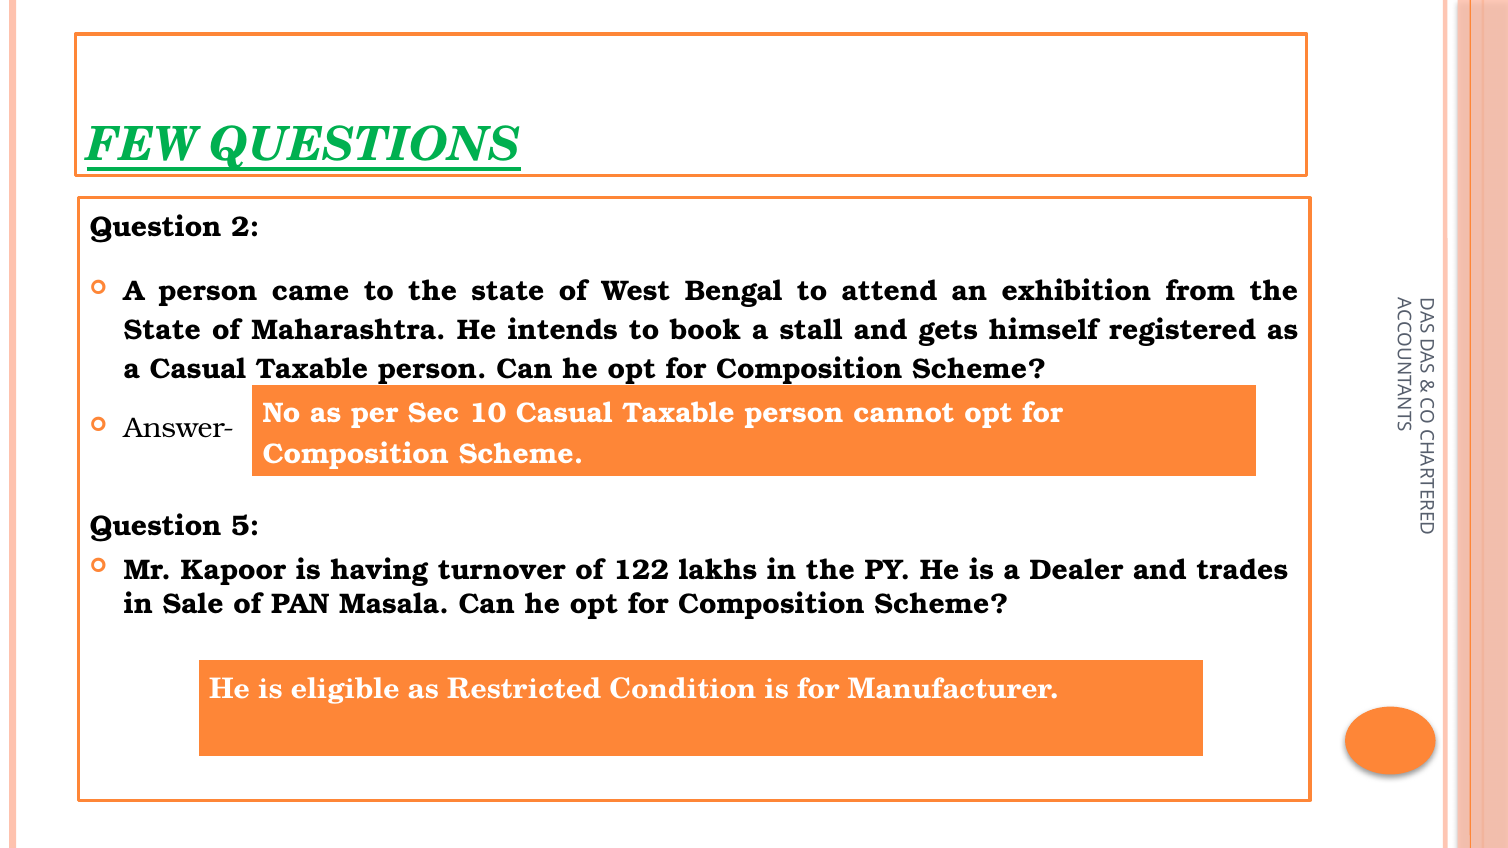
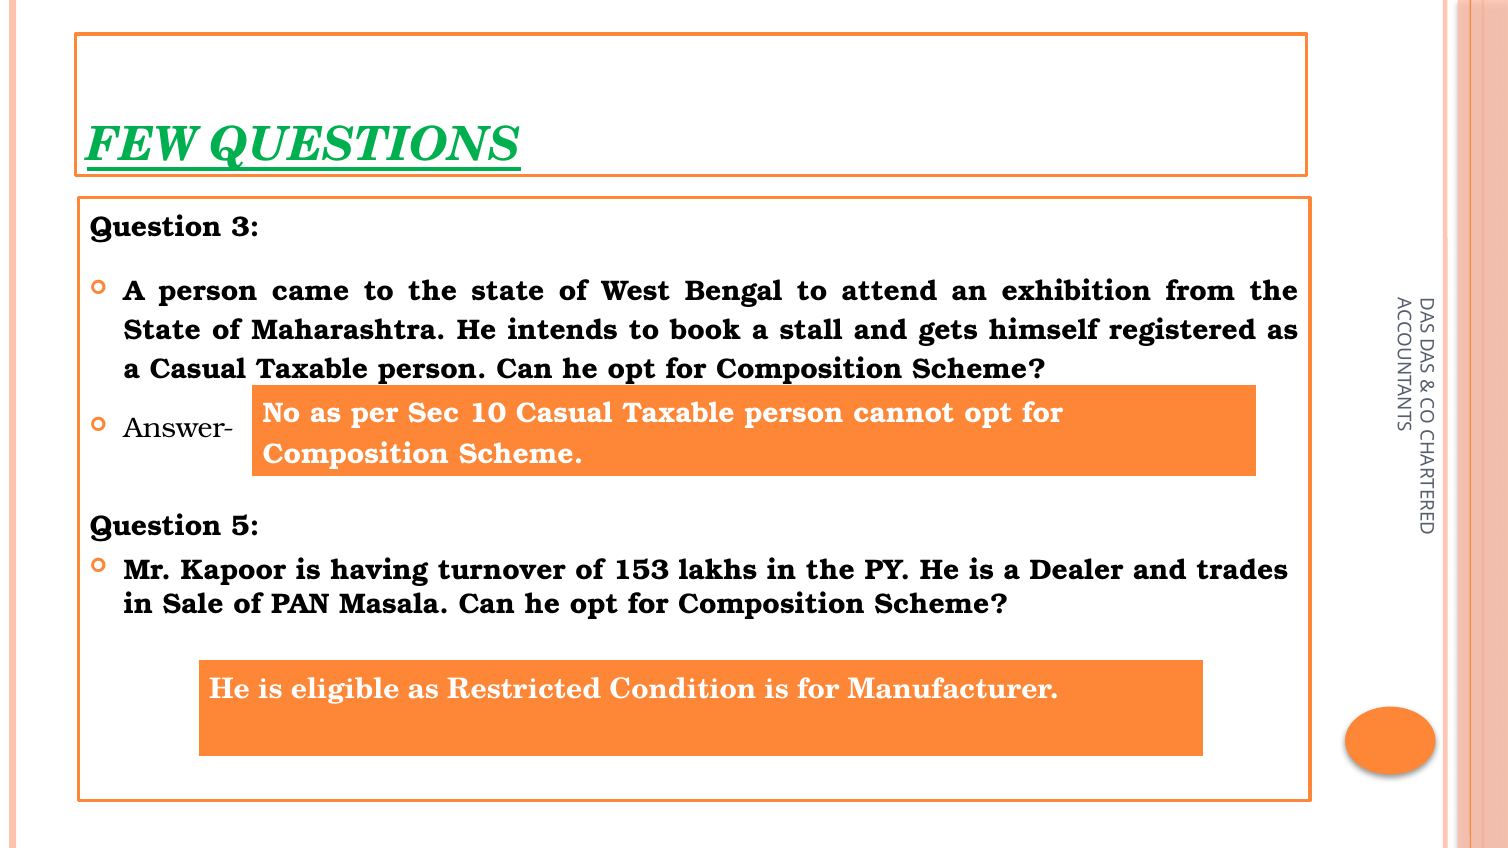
2: 2 -> 3
122: 122 -> 153
